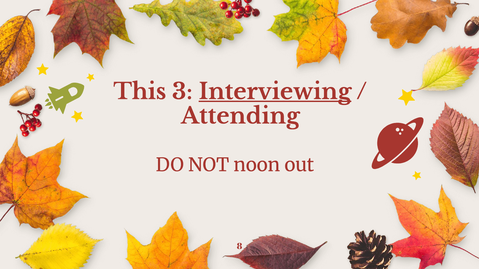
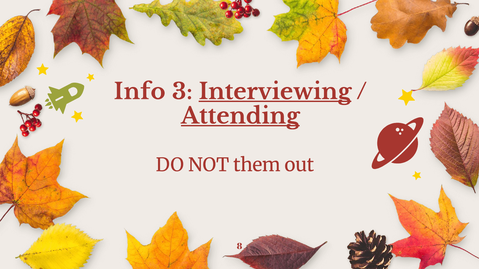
This: This -> Info
Attending underline: none -> present
noon: noon -> them
